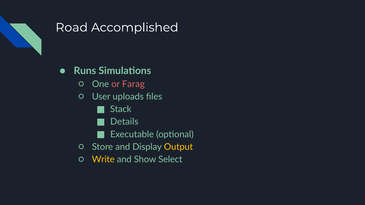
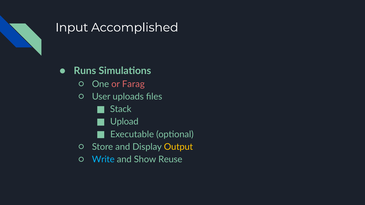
Road: Road -> Input
Details: Details -> Upload
Write colour: yellow -> light blue
Select: Select -> Reuse
